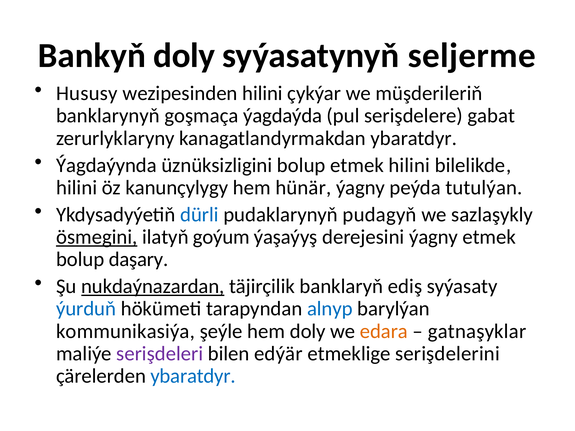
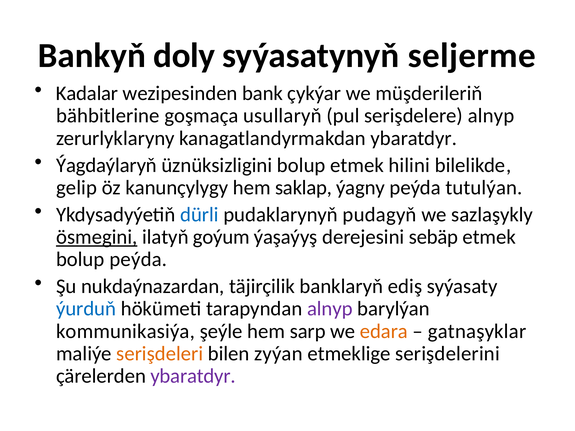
Hususy: Hususy -> Kadalar
wezipesinden hilini: hilini -> bank
banklarynyň: banklarynyň -> bähbitlerine
ýagdaýda: ýagdaýda -> usullaryň
serişdelere gabat: gabat -> alnyp
Ýagdaýynda: Ýagdaýynda -> Ýagdaýlaryň
hilini at (77, 188): hilini -> gelip
hünär: hünär -> saklap
derejesini ýagny: ýagny -> sebäp
bolup daşary: daşary -> peýda
nukdaýnazardan underline: present -> none
alnyp at (330, 309) colour: blue -> purple
hem doly: doly -> sarp
serişdeleri colour: purple -> orange
edýär: edýär -> zyýan
ybaratdyr at (193, 376) colour: blue -> purple
